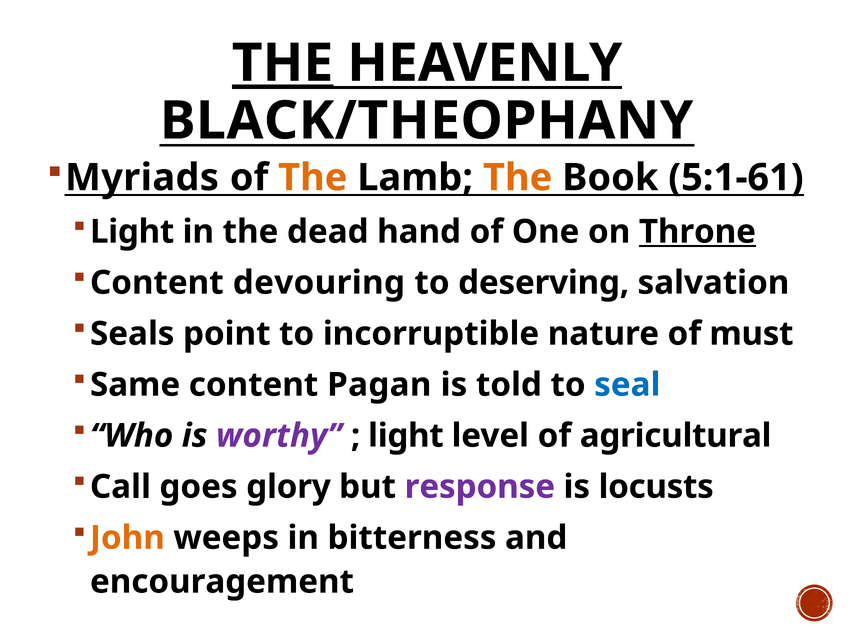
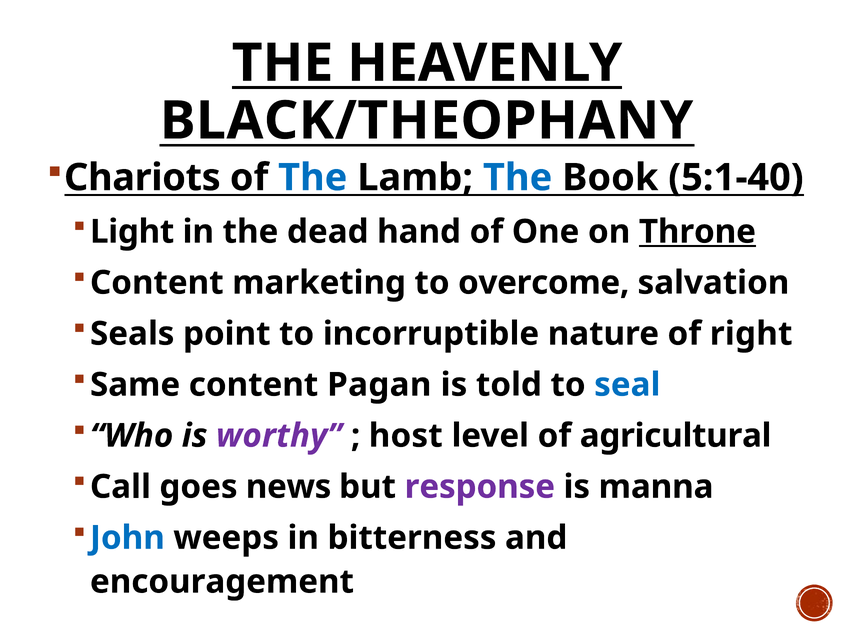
THE at (283, 63) underline: present -> none
Myriads: Myriads -> Chariots
The at (313, 177) colour: orange -> blue
The at (518, 177) colour: orange -> blue
5:1-61: 5:1-61 -> 5:1-40
devouring: devouring -> marketing
deserving: deserving -> overcome
must: must -> right
light at (406, 435): light -> host
glory: glory -> news
locusts: locusts -> manna
John colour: orange -> blue
